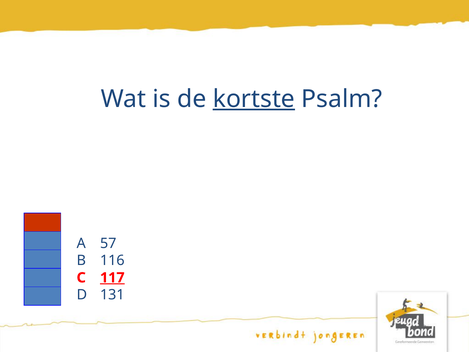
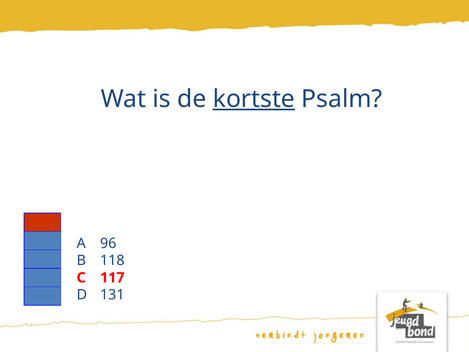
57: 57 -> 96
116: 116 -> 118
117 underline: present -> none
